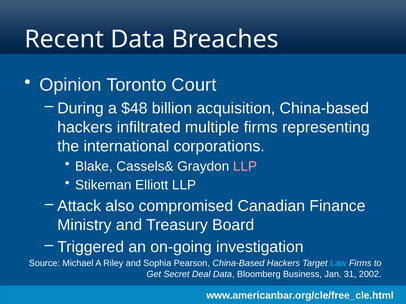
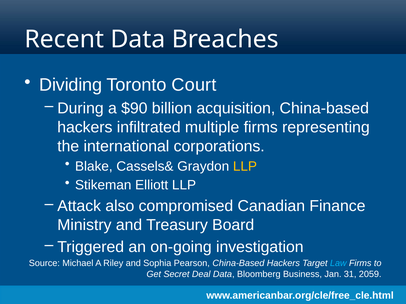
Opinion: Opinion -> Dividing
$48: $48 -> $90
LLP at (245, 167) colour: pink -> yellow
2002: 2002 -> 2059
